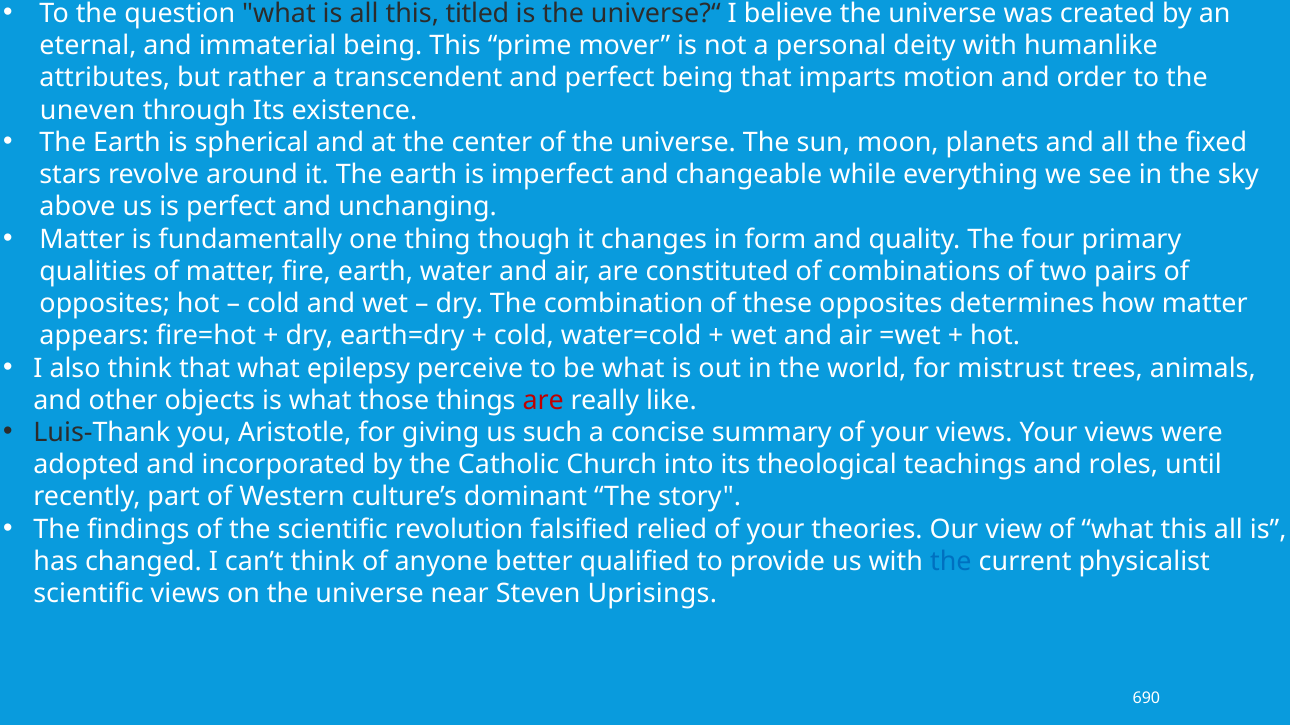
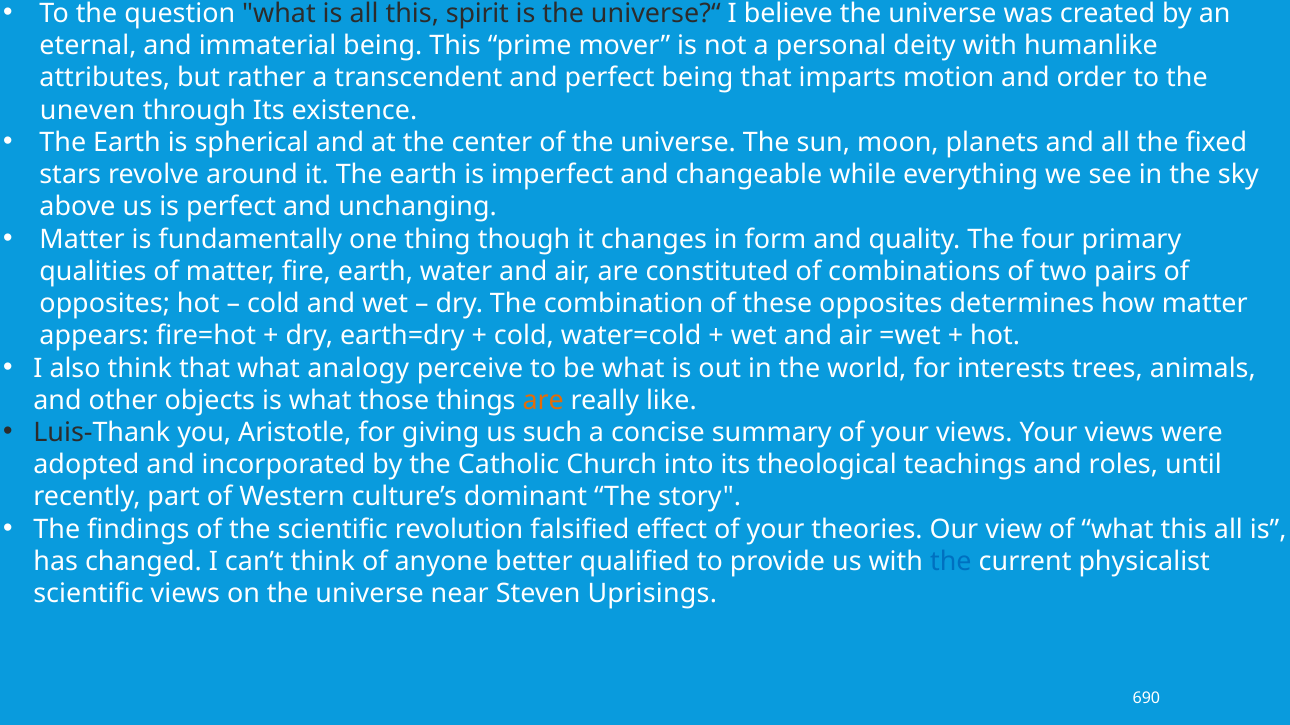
titled: titled -> spirit
epilepsy: epilepsy -> analogy
mistrust: mistrust -> interests
are at (543, 401) colour: red -> orange
relied: relied -> effect
